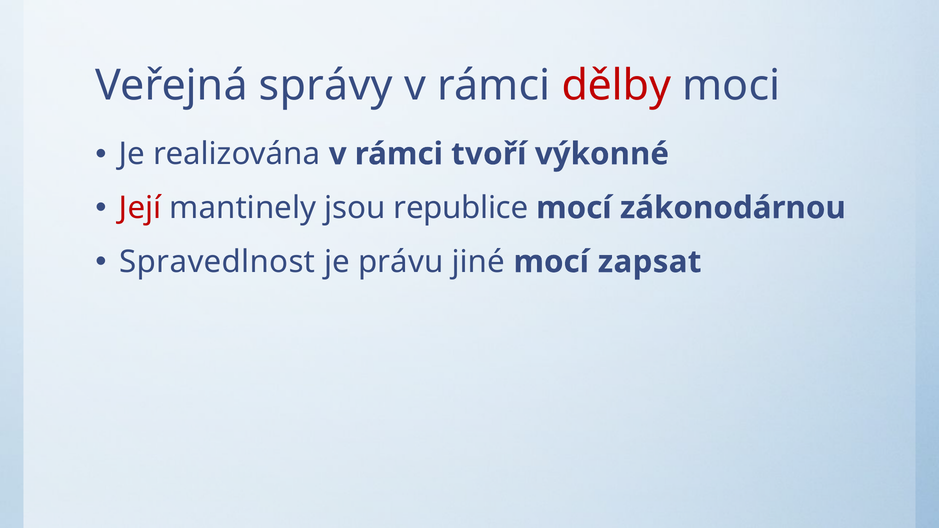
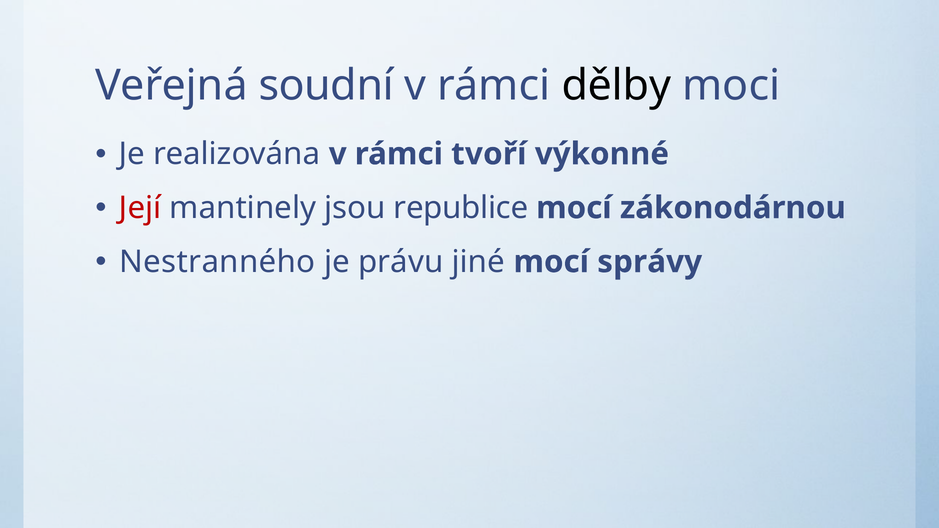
správy: správy -> soudní
dělby colour: red -> black
Spravedlnost: Spravedlnost -> Nestranného
zapsat: zapsat -> správy
